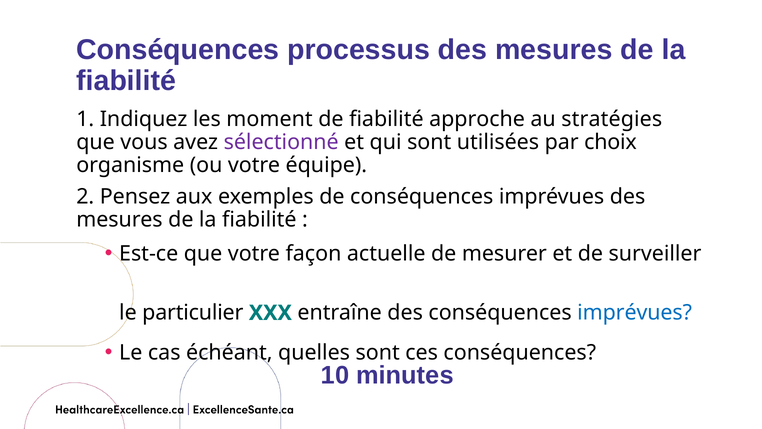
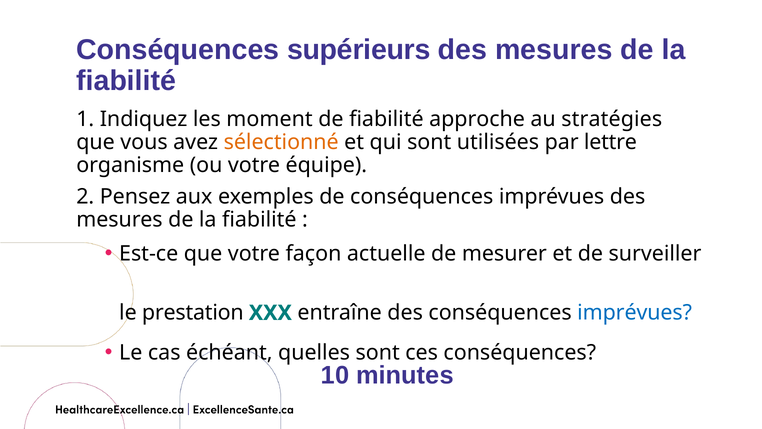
processus: processus -> supérieurs
sélectionné colour: purple -> orange
choix: choix -> lettre
particulier: particulier -> prestation
